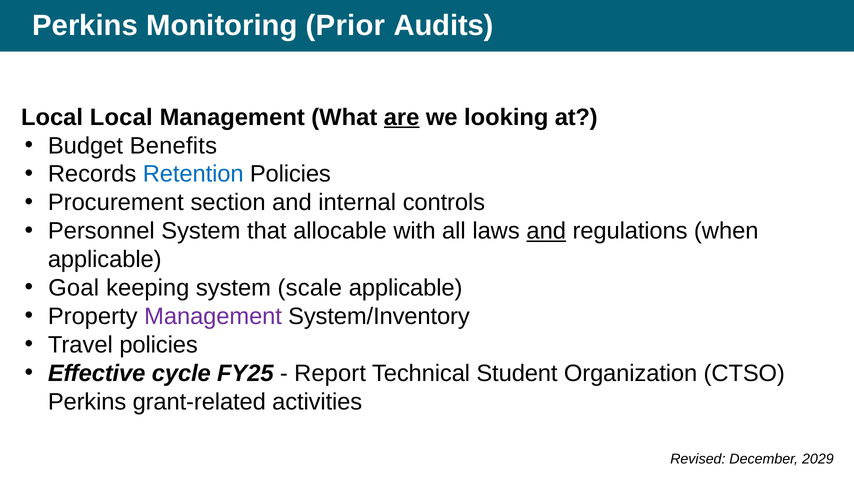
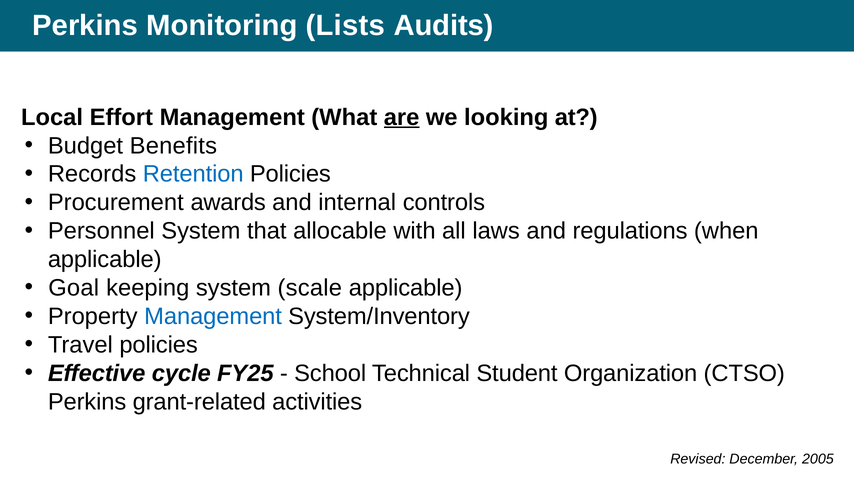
Prior: Prior -> Lists
Local Local: Local -> Effort
section: section -> awards
and at (546, 231) underline: present -> none
Management at (213, 317) colour: purple -> blue
Report: Report -> School
2029: 2029 -> 2005
